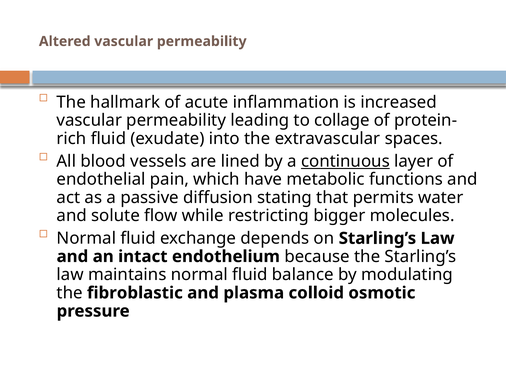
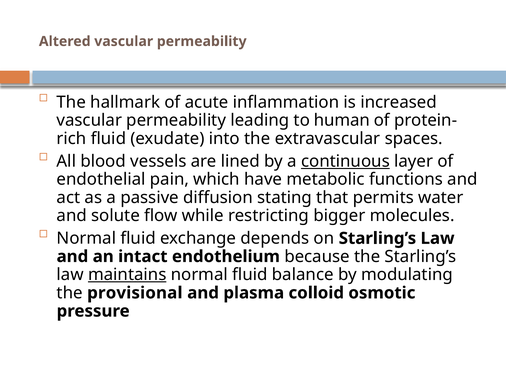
collage: collage -> human
maintains underline: none -> present
fibroblastic: fibroblastic -> provisional
